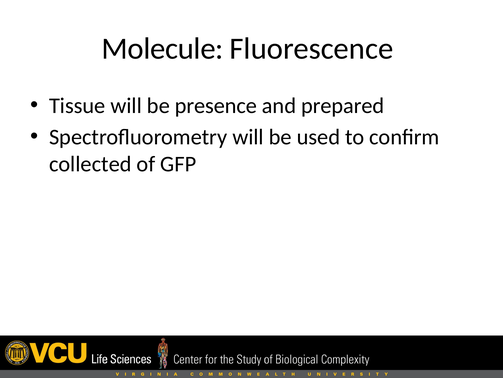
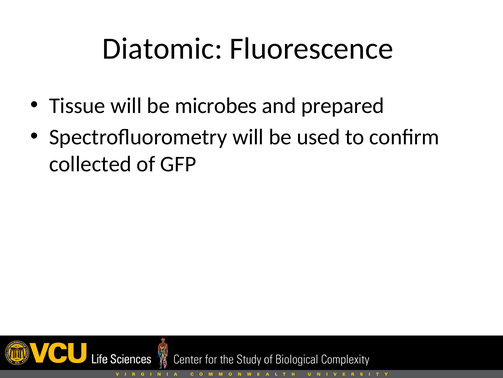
Molecule: Molecule -> Diatomic
presence: presence -> microbes
